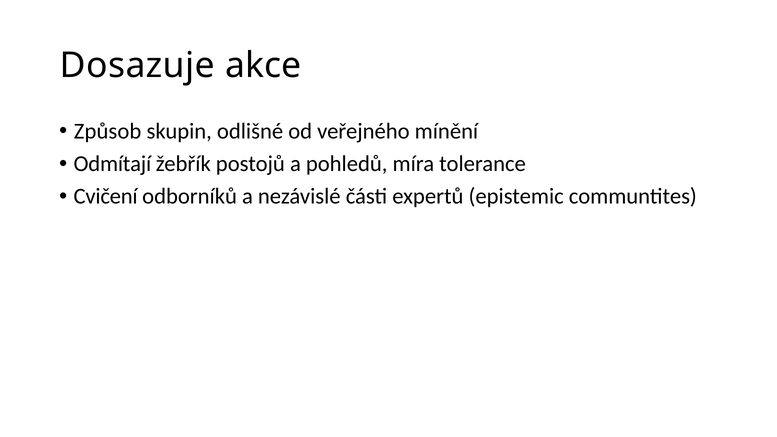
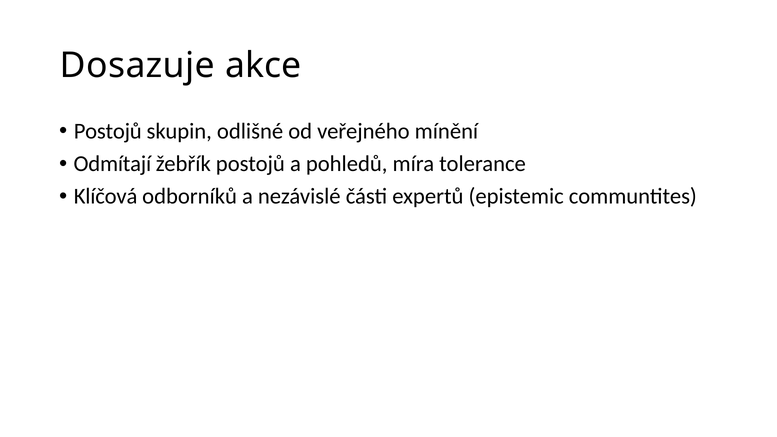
Způsob at (108, 131): Způsob -> Postojů
Cvičení: Cvičení -> Klíčová
